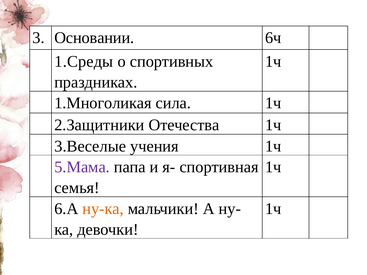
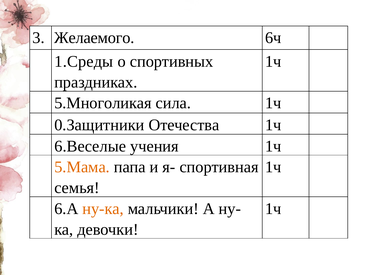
Основании: Основании -> Желаемого
1.Многоликая: 1.Многоликая -> 5.Многоликая
2.Защитники: 2.Защитники -> 0.Защитники
3.Веселые: 3.Веселые -> 6.Веселые
5.Мама colour: purple -> orange
